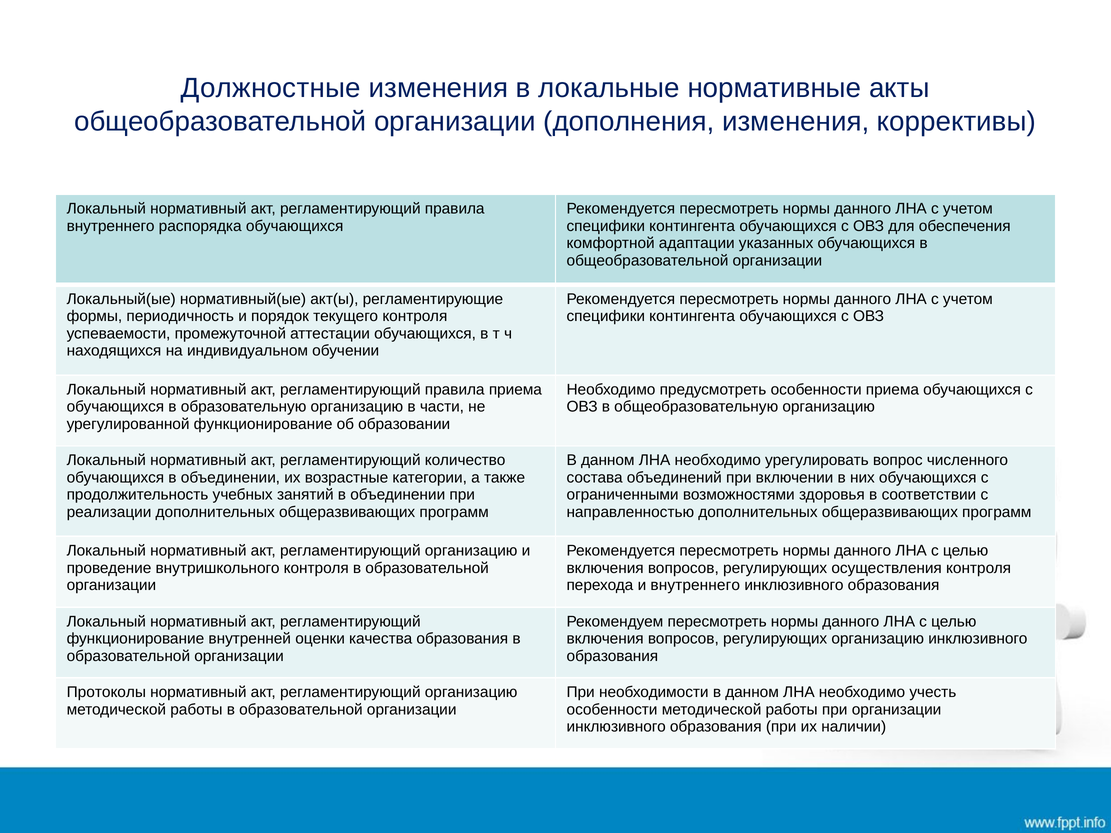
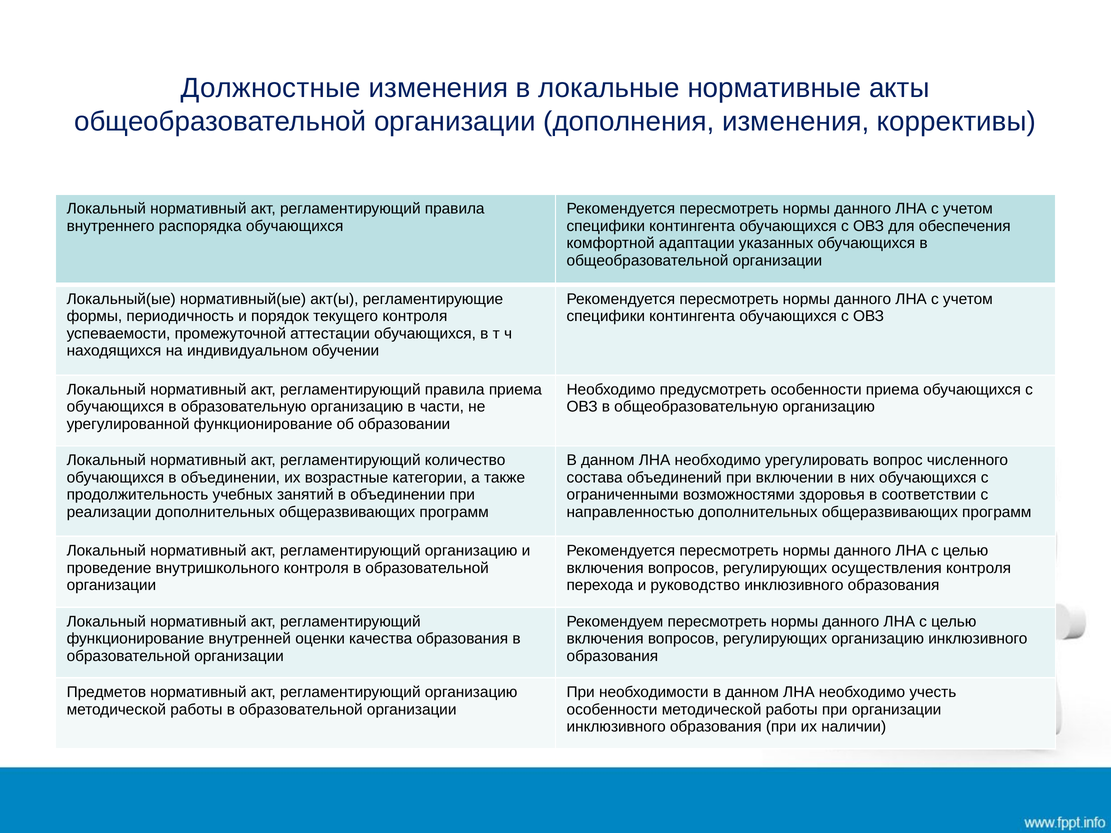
и внутреннего: внутреннего -> руководство
Протоколы: Протоколы -> Предметов
